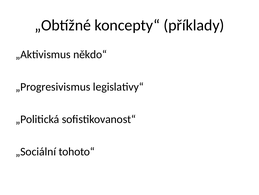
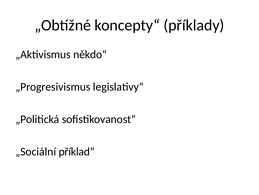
tohoto“: tohoto“ -> příklad“
